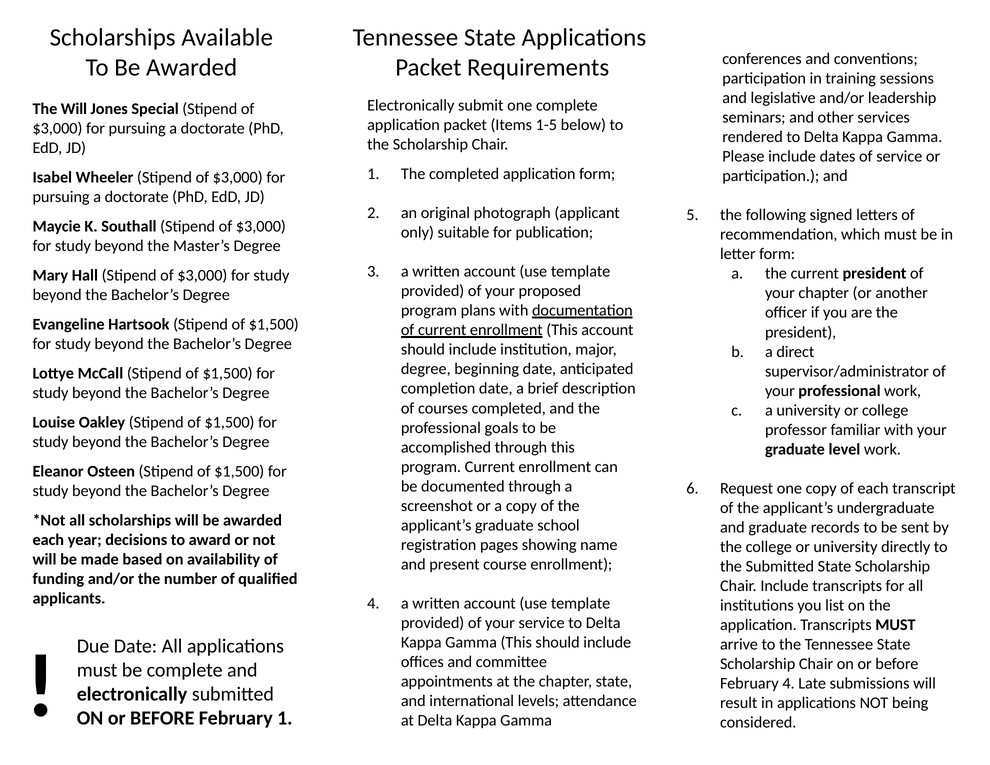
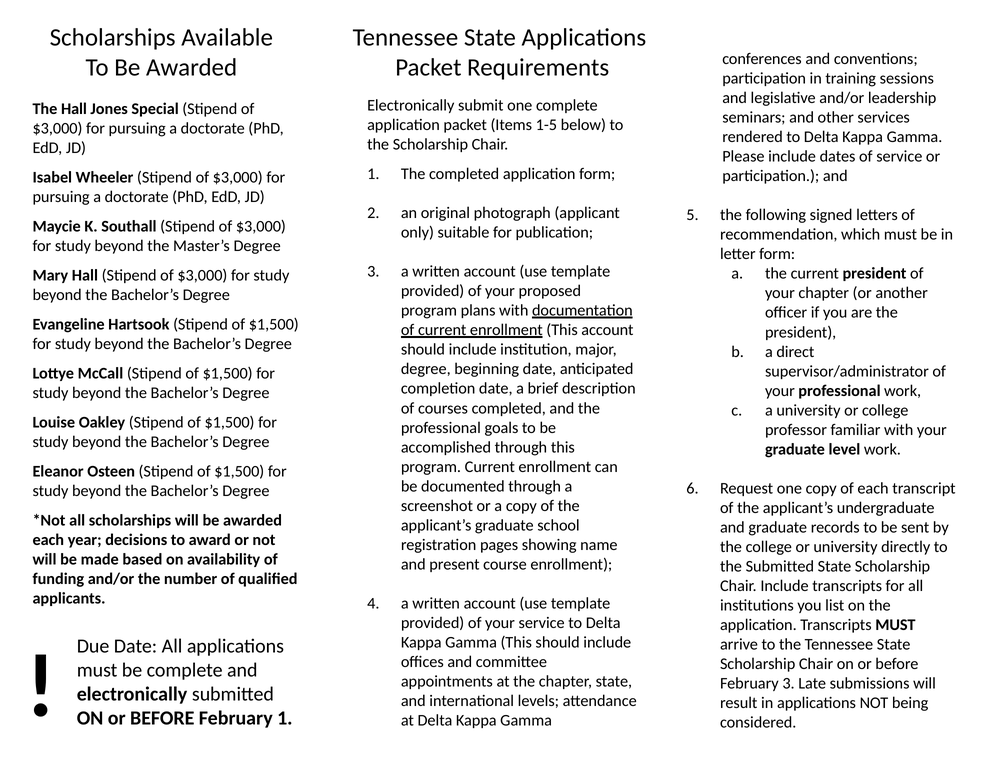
The Will: Will -> Hall
February 4: 4 -> 3
